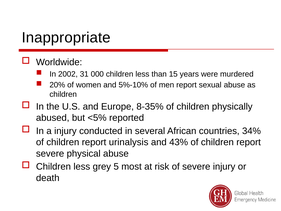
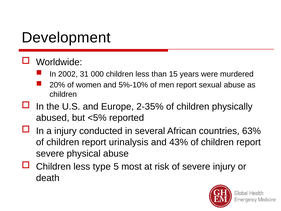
Inappropriate: Inappropriate -> Development
8-35%: 8-35% -> 2-35%
34%: 34% -> 63%
grey: grey -> type
